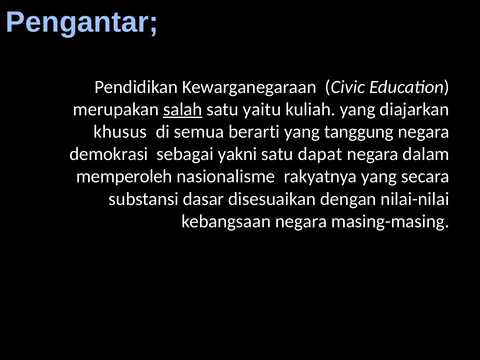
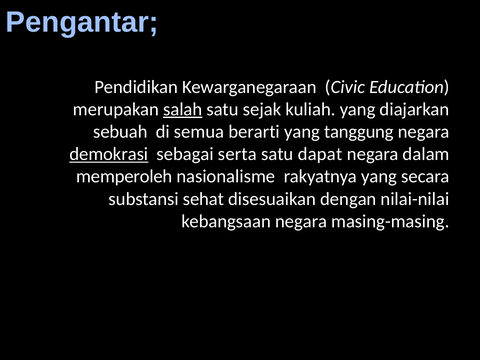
yaitu: yaitu -> sejak
khusus: khusus -> sebuah
demokrasi underline: none -> present
yakni: yakni -> serta
dasar: dasar -> sehat
